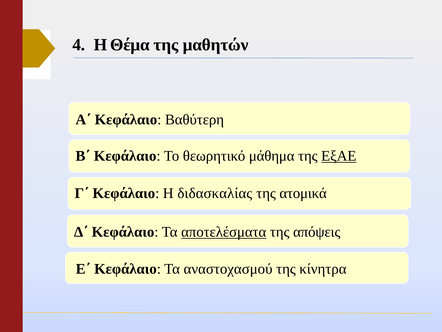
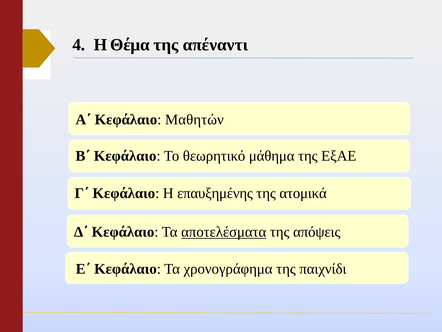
μαθητών: μαθητών -> απέναντι
Βαθύτερη: Βαθύτερη -> Μαθητών
ΕξΑΕ underline: present -> none
διδασκαλίας: διδασκαλίας -> επαυξημένης
αναστοχασμού: αναστοχασμού -> χρονογράφημα
κίνητρα: κίνητρα -> παιχνίδι
